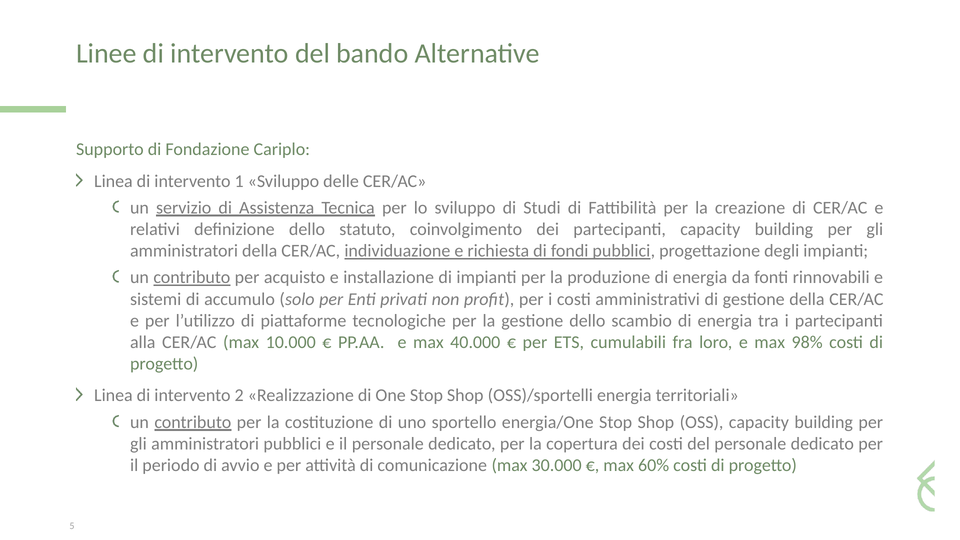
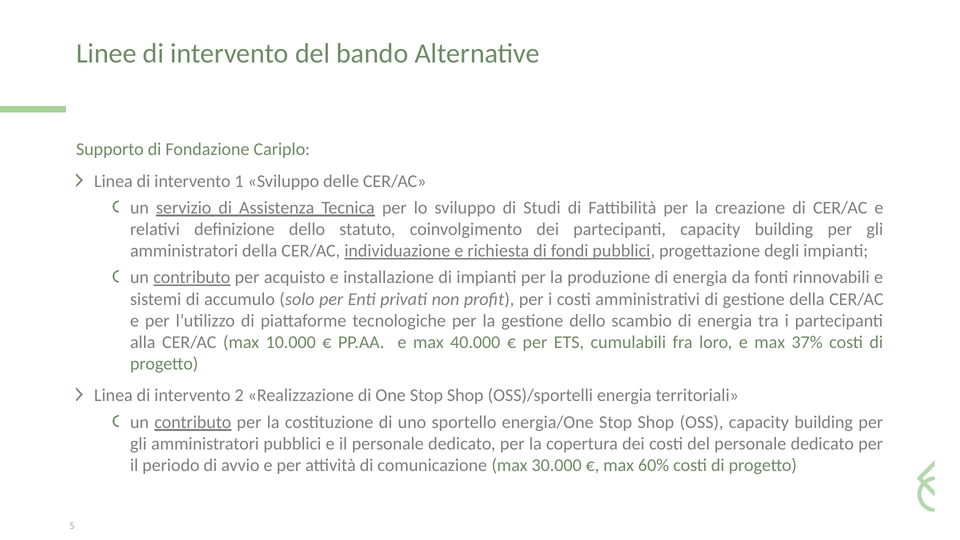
98%: 98% -> 37%
